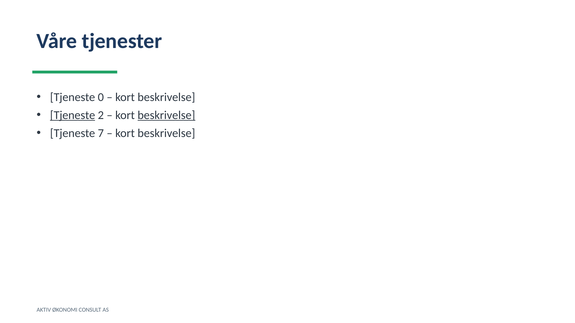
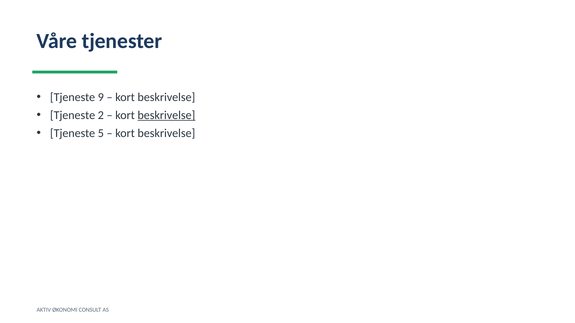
0: 0 -> 9
Tjeneste at (73, 115) underline: present -> none
7: 7 -> 5
